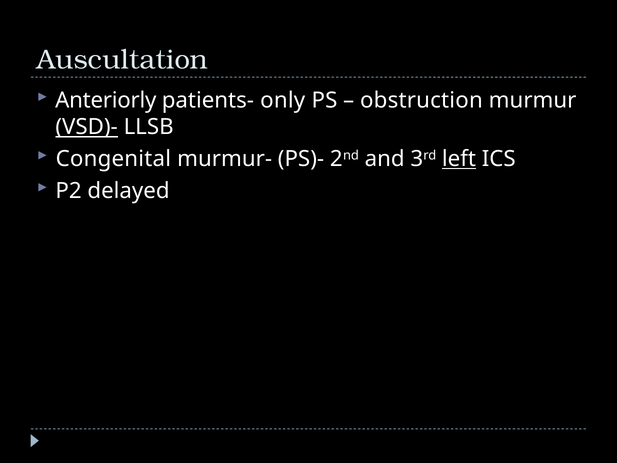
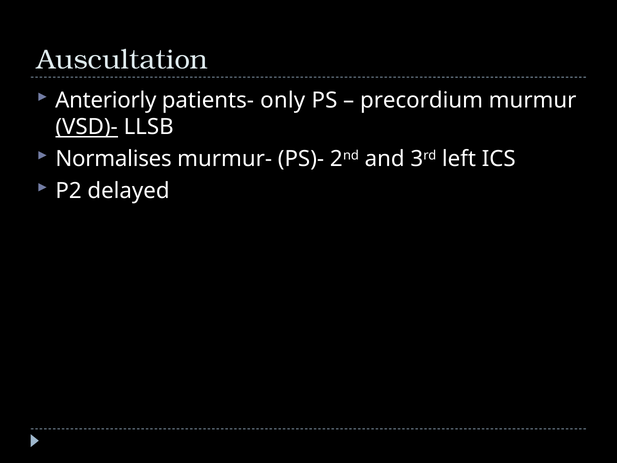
obstruction: obstruction -> precordium
Congenital: Congenital -> Normalises
left underline: present -> none
